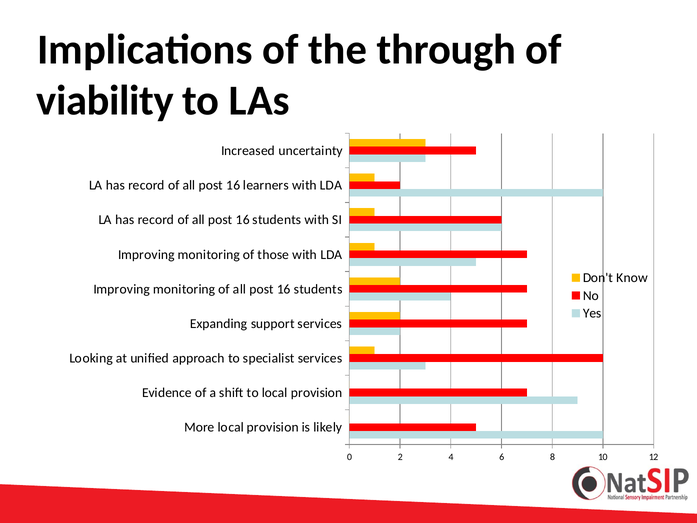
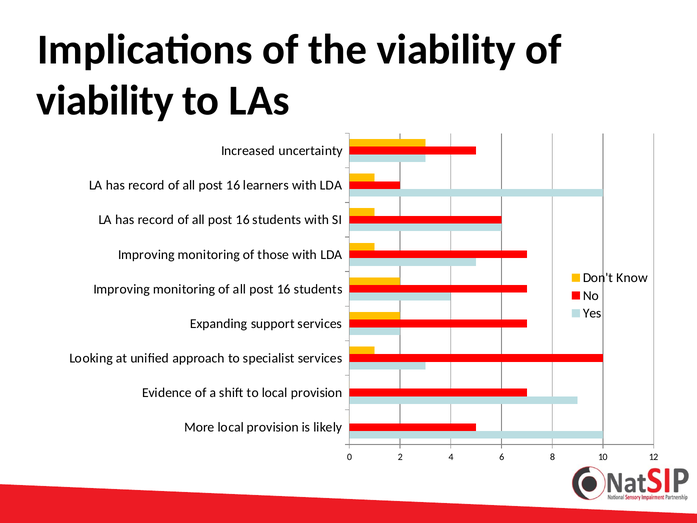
the through: through -> viability
